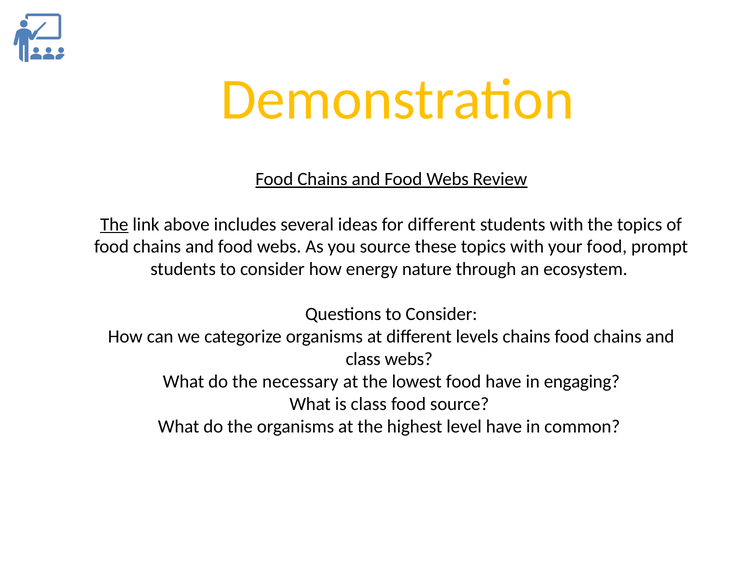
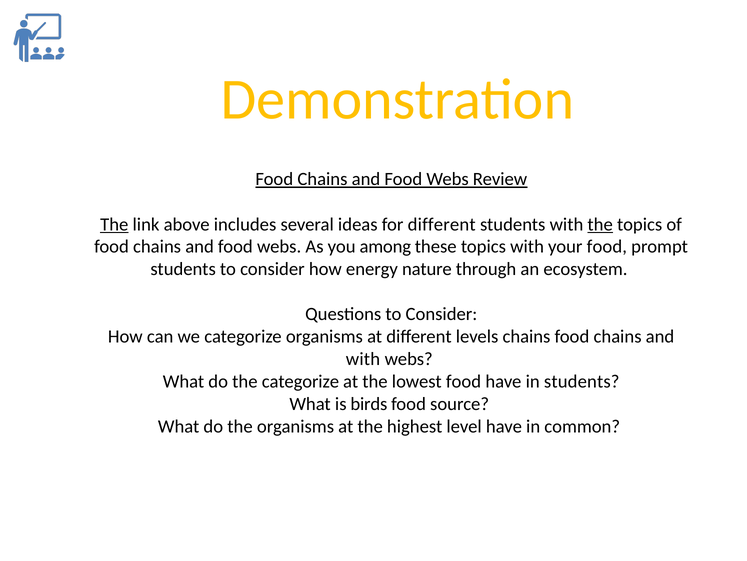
the at (600, 224) underline: none -> present
you source: source -> among
class at (363, 359): class -> with
the necessary: necessary -> categorize
in engaging: engaging -> students
is class: class -> birds
